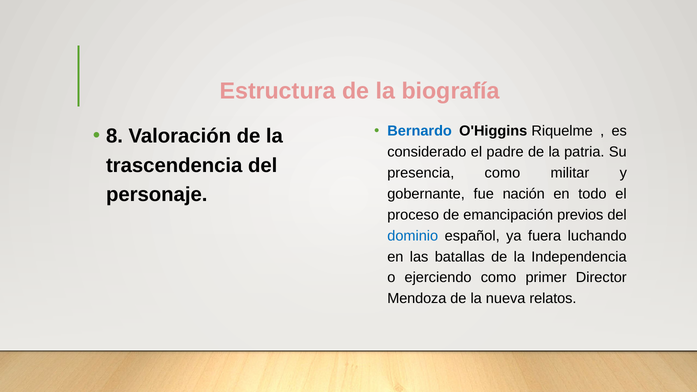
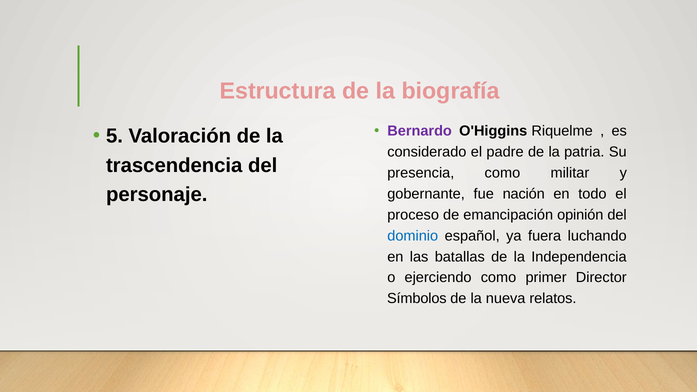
Bernardo colour: blue -> purple
8: 8 -> 5
previos: previos -> opinión
Mendoza: Mendoza -> Símbolos
